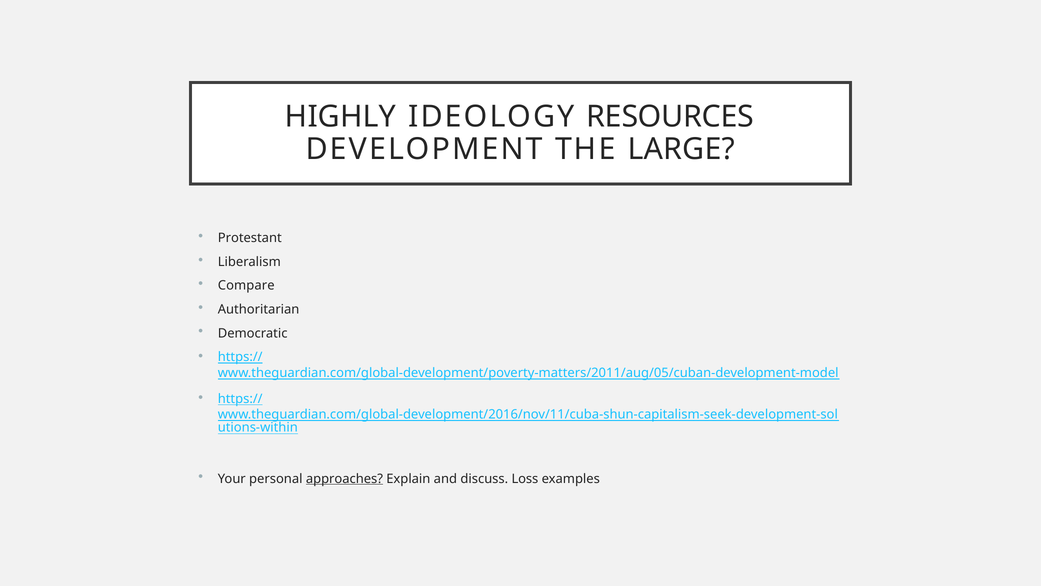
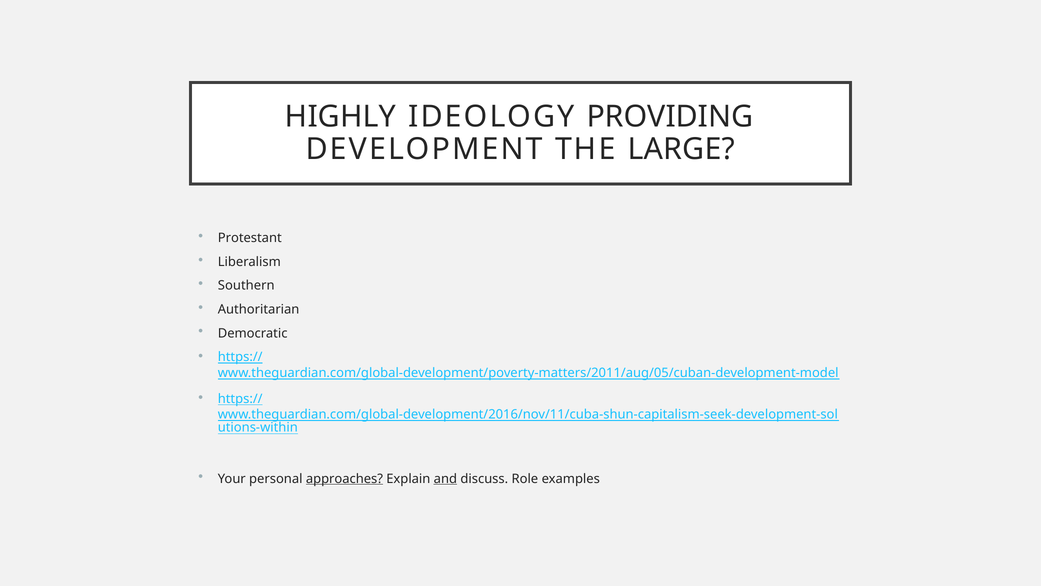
RESOURCES: RESOURCES -> PROVIDING
Compare: Compare -> Southern
and underline: none -> present
Loss: Loss -> Role
